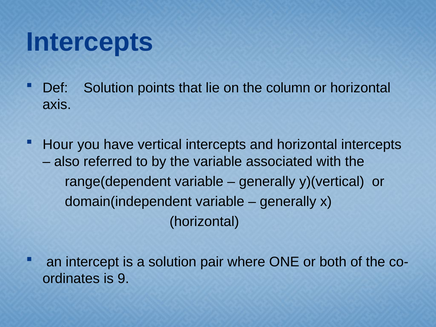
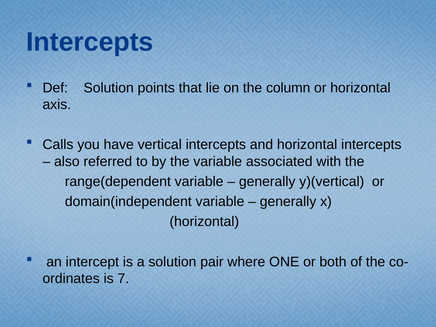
Hour: Hour -> Calls
9: 9 -> 7
